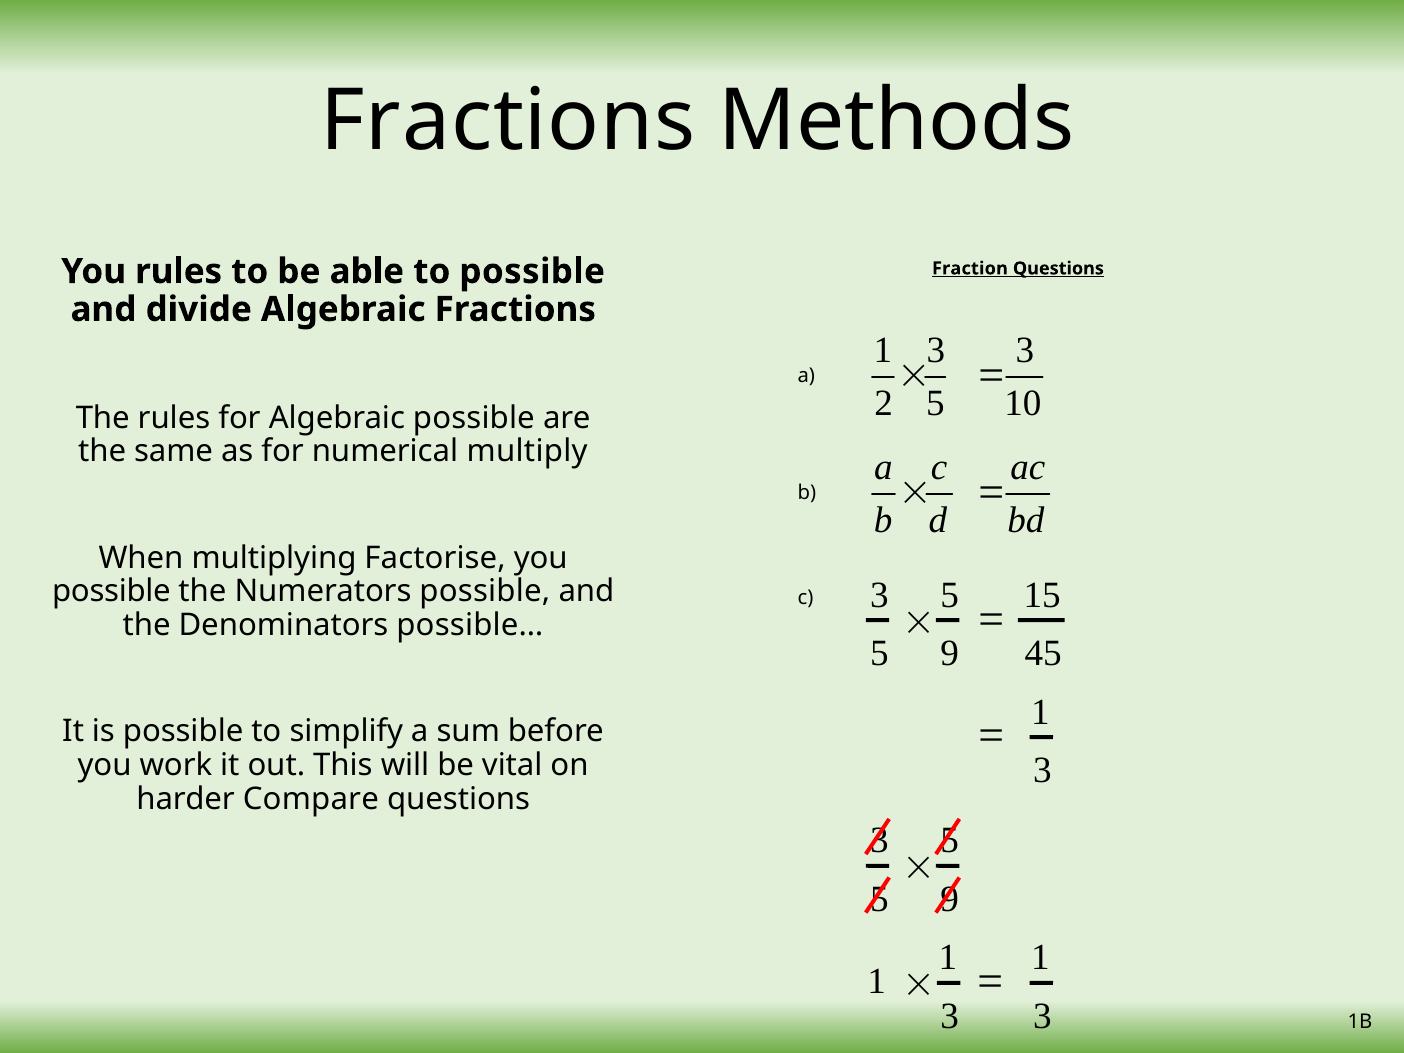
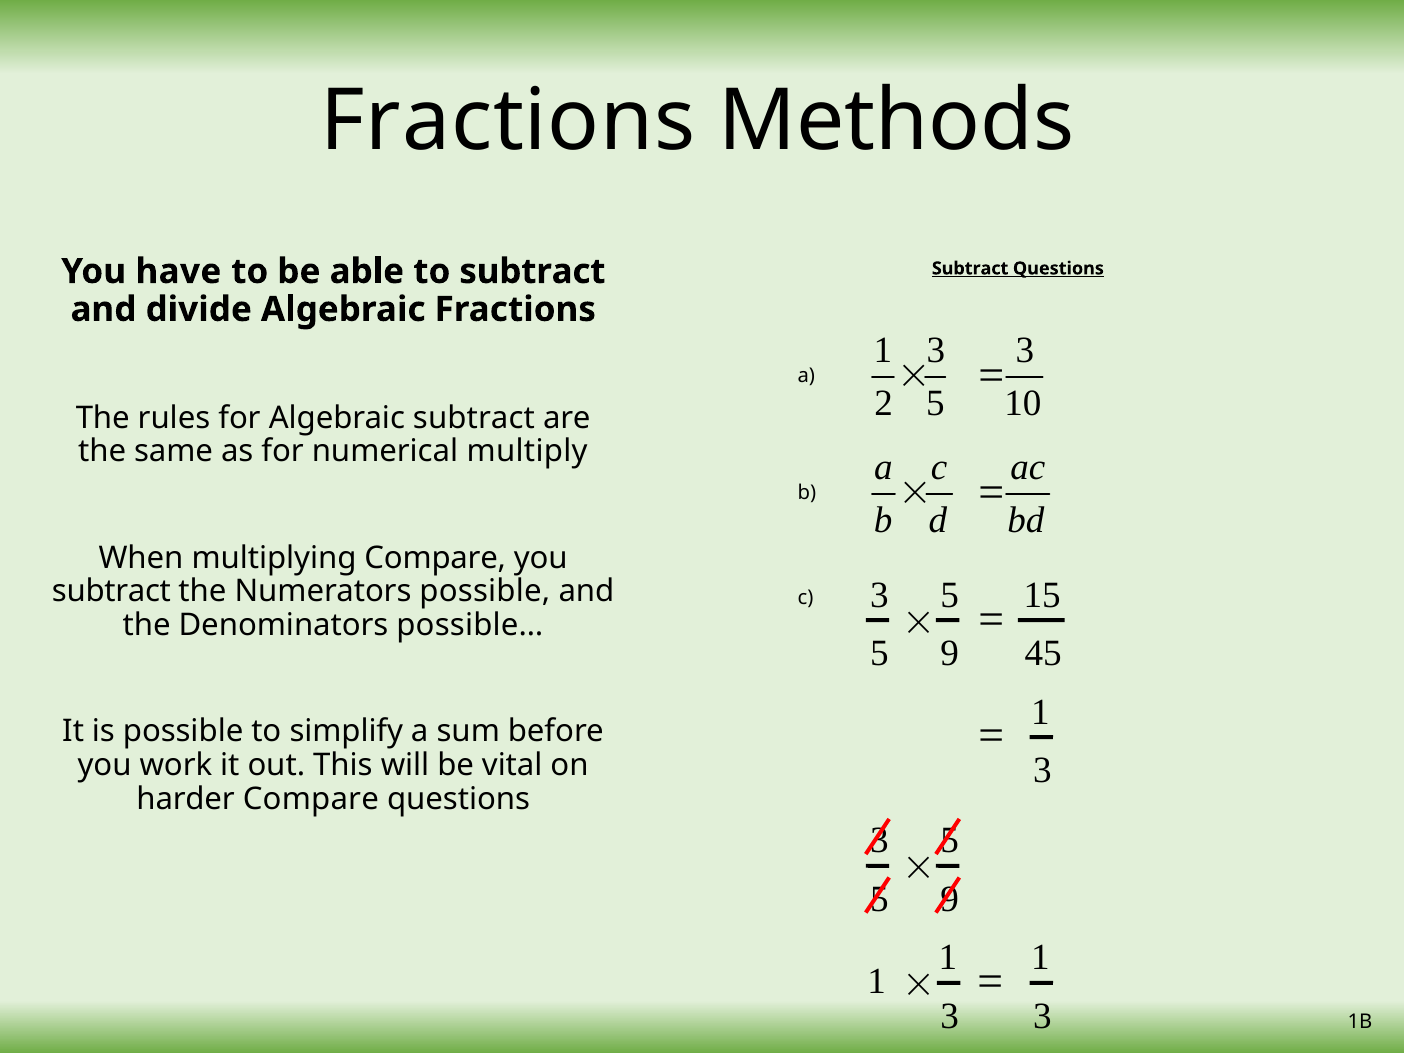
Fraction at (970, 268): Fraction -> Subtract
You rules: rules -> have
to possible: possible -> subtract
Algebraic possible: possible -> subtract
multiplying Factorise: Factorise -> Compare
possible at (111, 592): possible -> subtract
